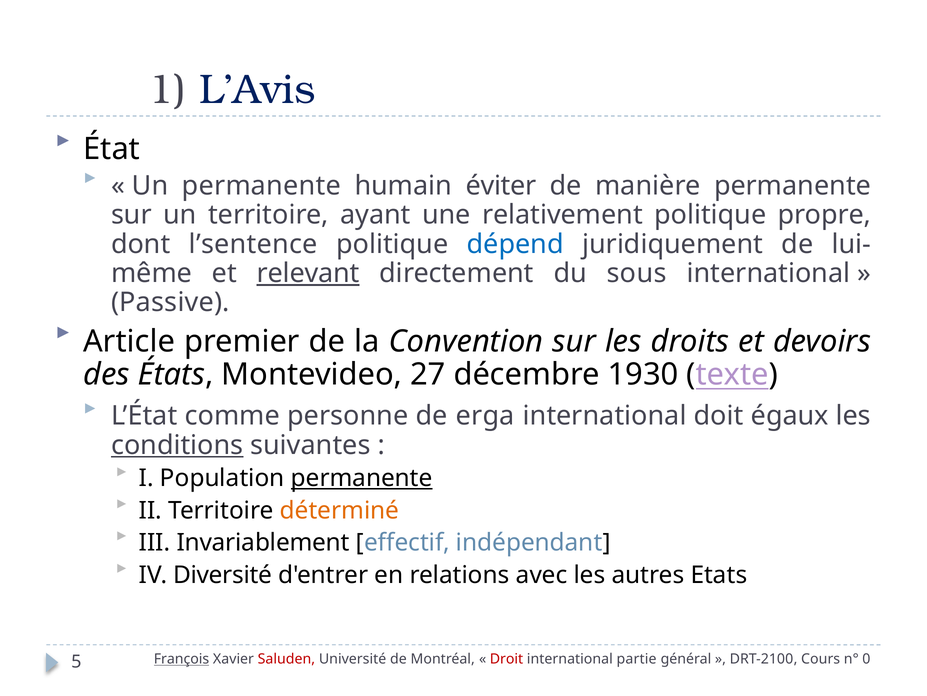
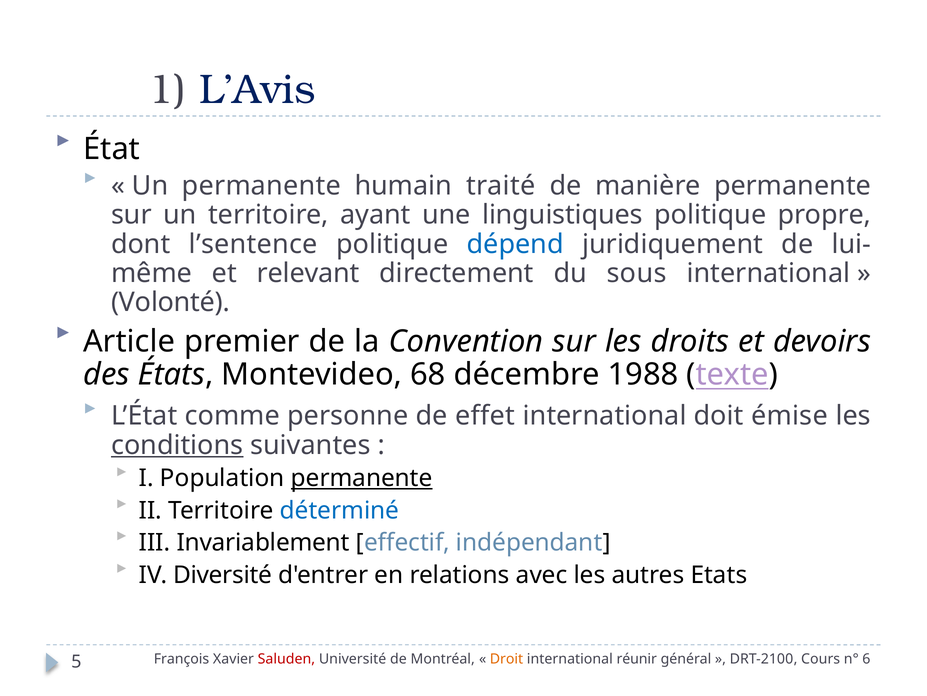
éviter: éviter -> traité
relativement: relativement -> linguistiques
relevant underline: present -> none
Passive: Passive -> Volonté
27: 27 -> 68
1930: 1930 -> 1988
erga: erga -> effet
égaux: égaux -> émise
déterminé colour: orange -> blue
François underline: present -> none
Droit colour: red -> orange
partie: partie -> réunir
0: 0 -> 6
